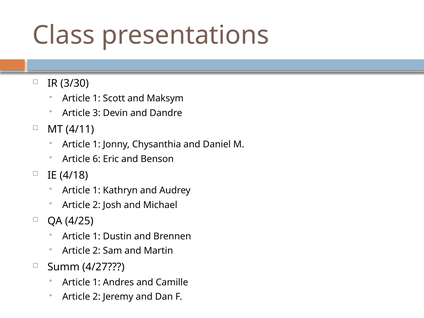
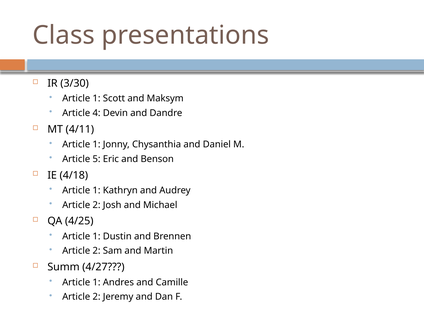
3: 3 -> 4
6: 6 -> 5
